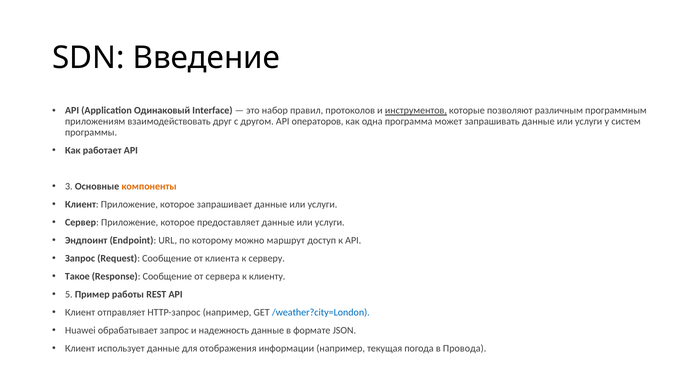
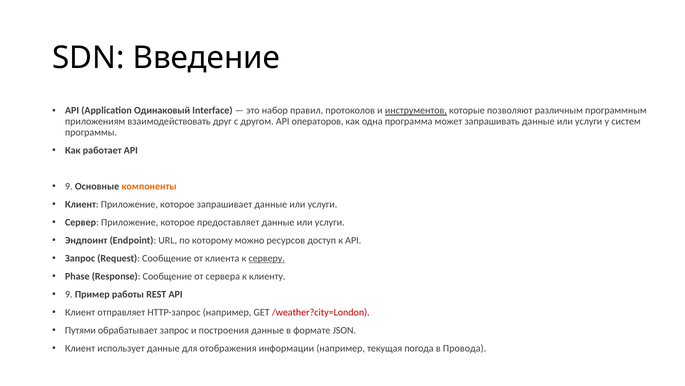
3 at (69, 186): 3 -> 9
маршрут: маршрут -> ресурсов
серверу underline: none -> present
Такое: Такое -> Phase
5 at (69, 294): 5 -> 9
/weather?city=London colour: blue -> red
Huawei: Huawei -> Путями
надежность: надежность -> построения
